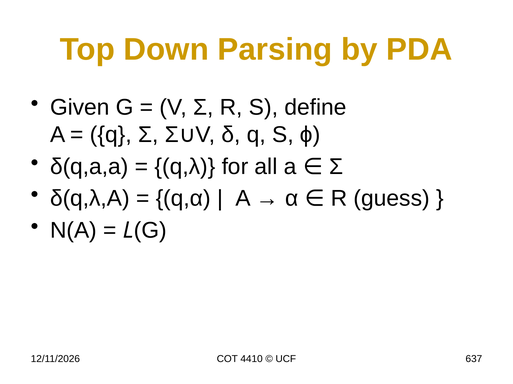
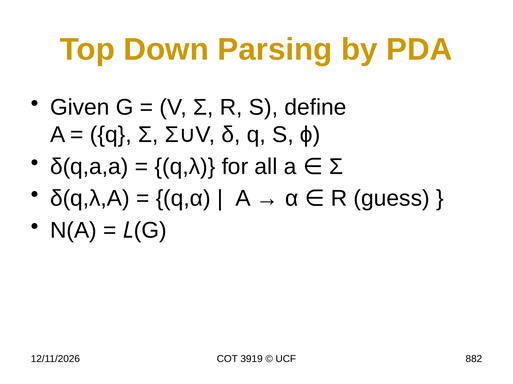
4410: 4410 -> 3919
637: 637 -> 882
